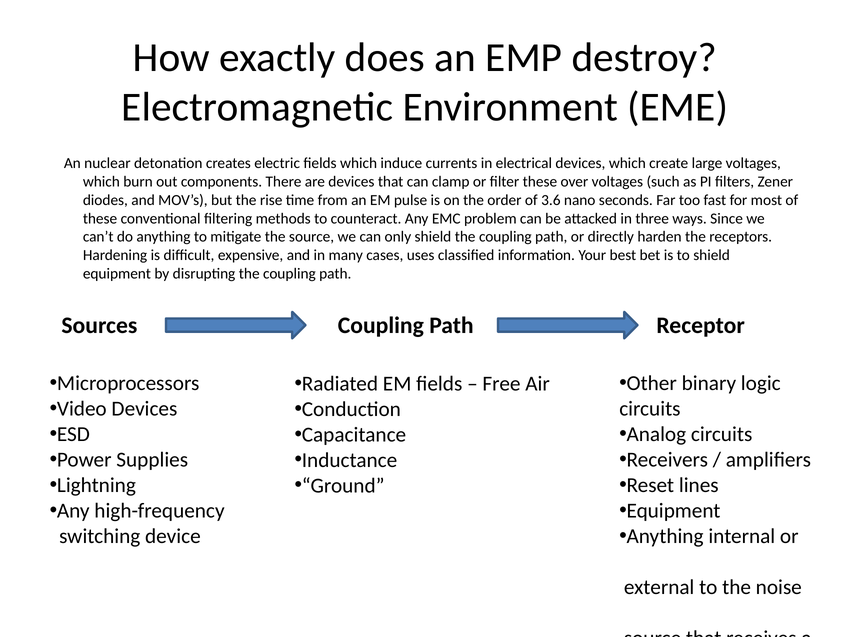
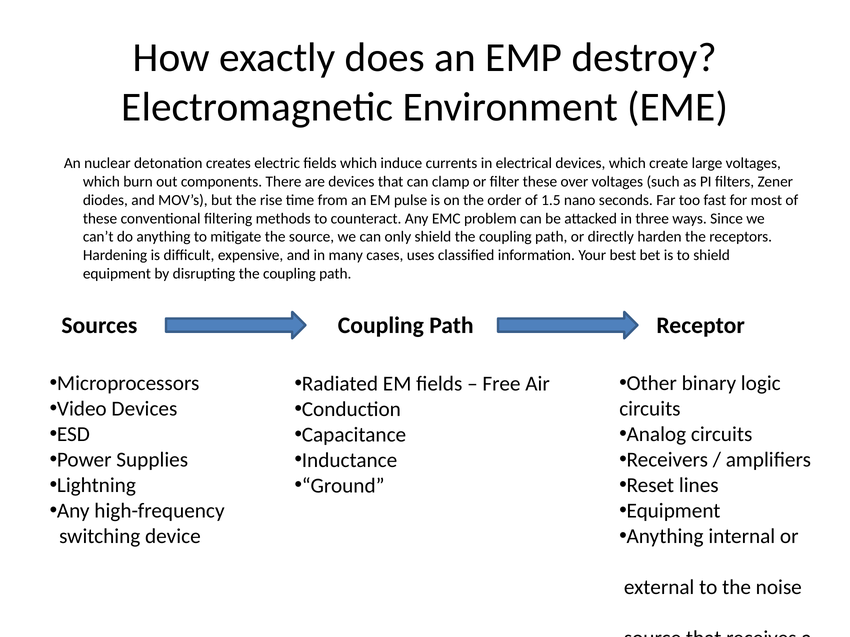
3.6: 3.6 -> 1.5
